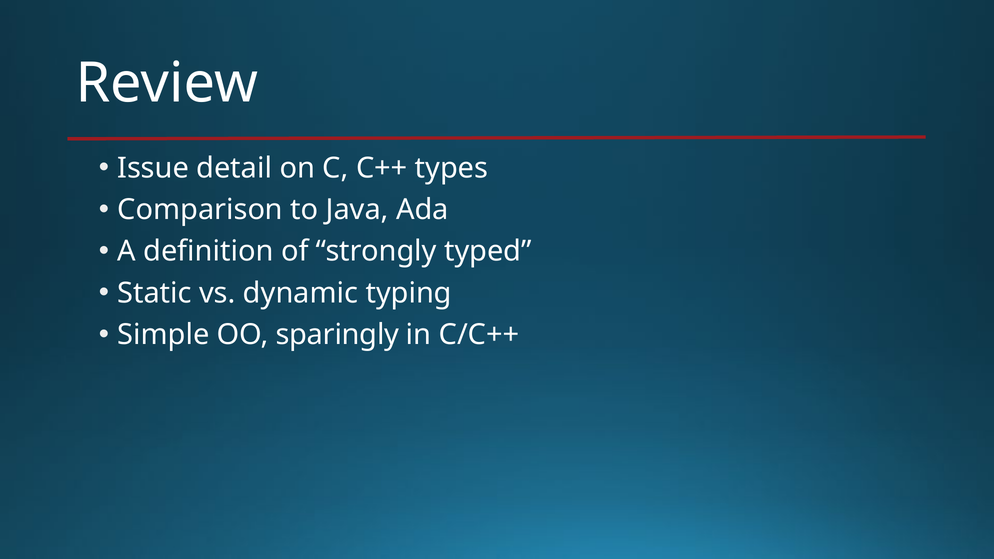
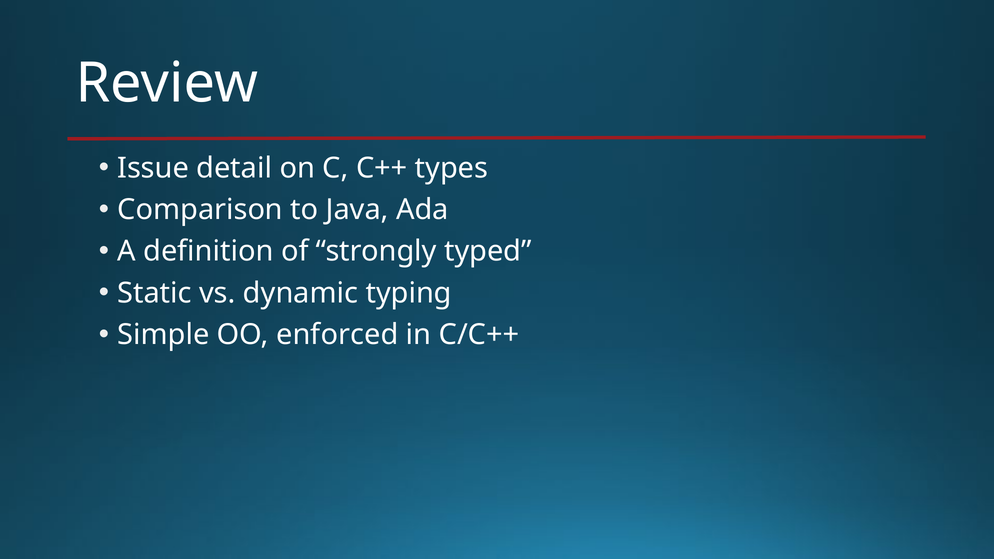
sparingly: sparingly -> enforced
